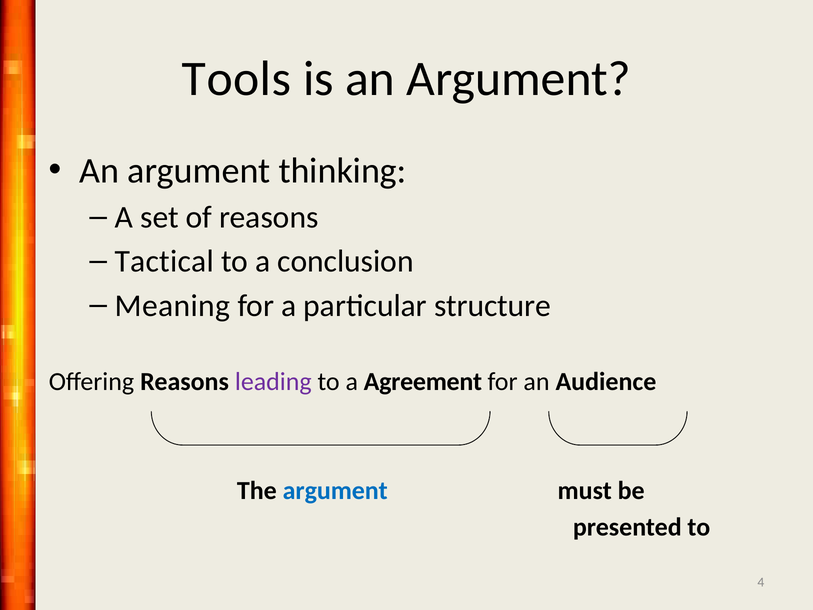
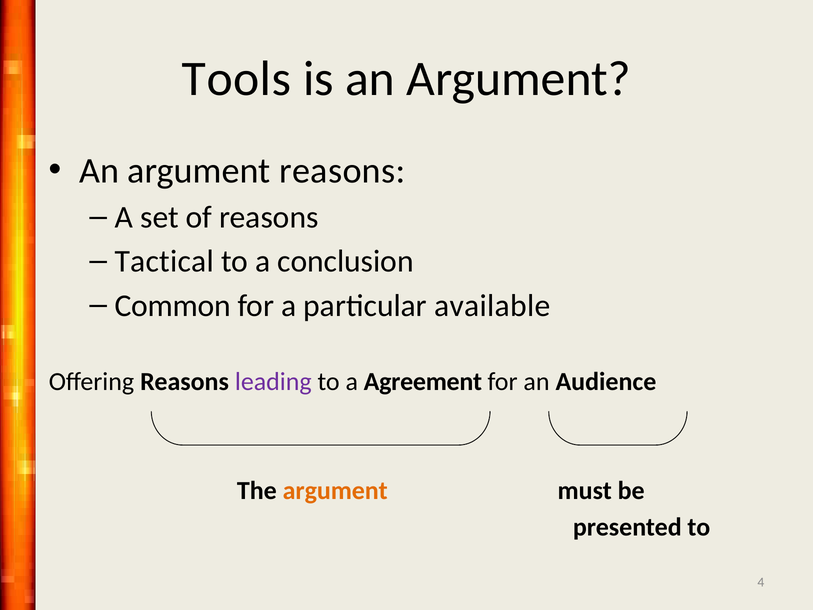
argument thinking: thinking -> reasons
Meaning: Meaning -> Common
structure: structure -> available
argument at (335, 491) colour: blue -> orange
